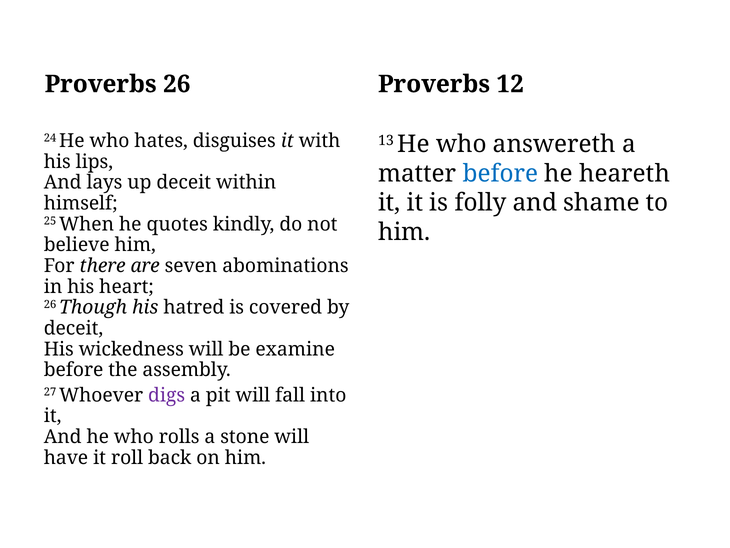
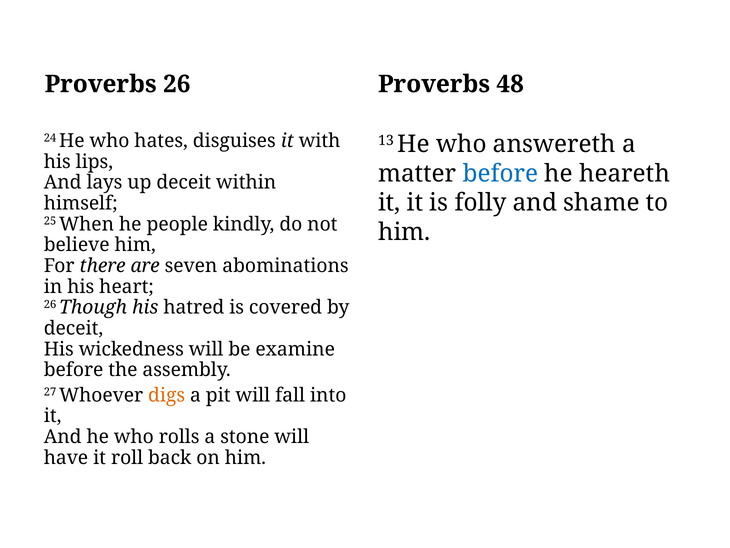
12: 12 -> 48
quotes: quotes -> people
digs colour: purple -> orange
